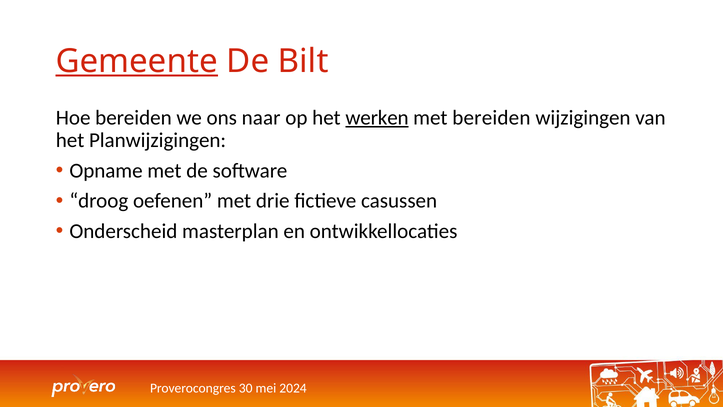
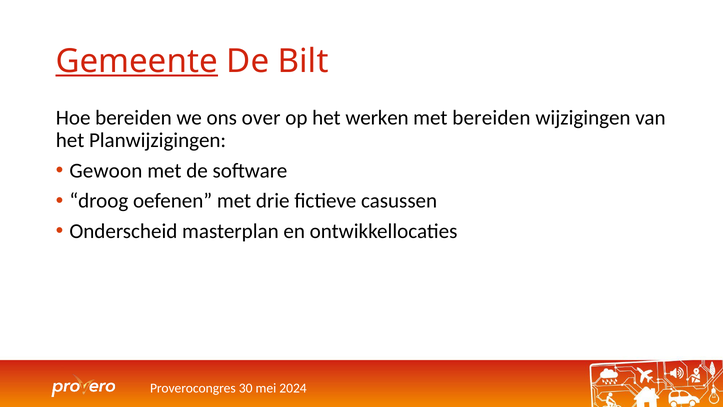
naar: naar -> over
werken underline: present -> none
Opname: Opname -> Gewoon
